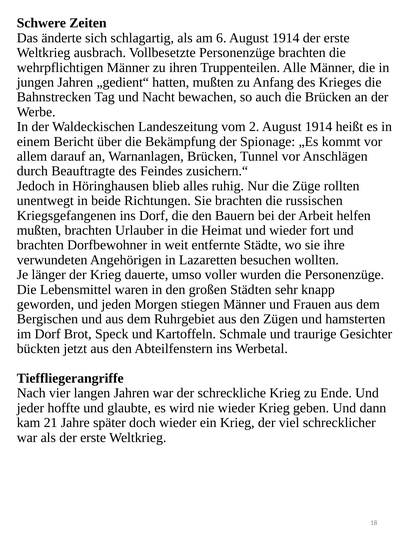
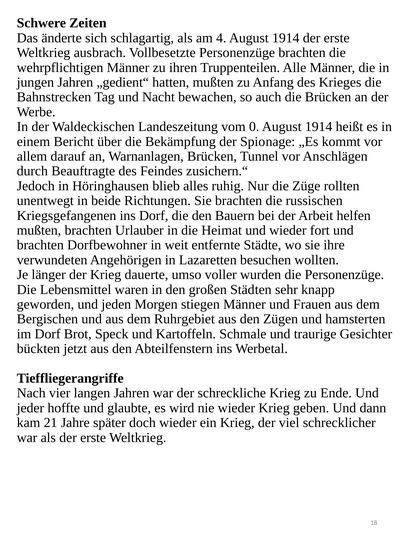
6: 6 -> 4
2: 2 -> 0
